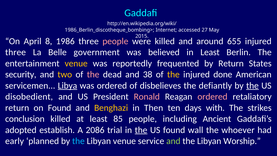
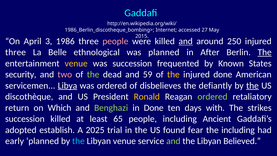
8: 8 -> 3
and at (186, 41) underline: none -> present
655: 655 -> 250
government: government -> ethnological
was believed: believed -> planned
in Least: Least -> After
The at (265, 52) underline: none -> present
was reportedly: reportedly -> succession
by Return: Return -> Known
two colour: yellow -> pink
the at (93, 74) colour: pink -> light green
38: 38 -> 59
disobedient: disobedient -> discothèque
Ronald colour: pink -> yellow
ordered at (212, 97) colour: pink -> light green
on Found: Found -> Which
Benghazi colour: yellow -> light green
in Then: Then -> Done
conclusion at (25, 119): conclusion -> succession
85: 85 -> 65
2086: 2086 -> 2025
the at (141, 130) underline: present -> none
wall: wall -> fear
the whoever: whoever -> including
Worship: Worship -> Believed
